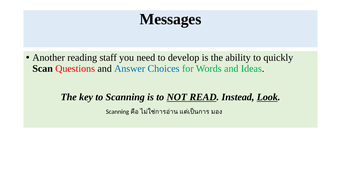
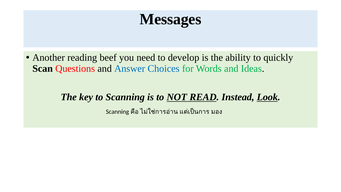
staff: staff -> beef
